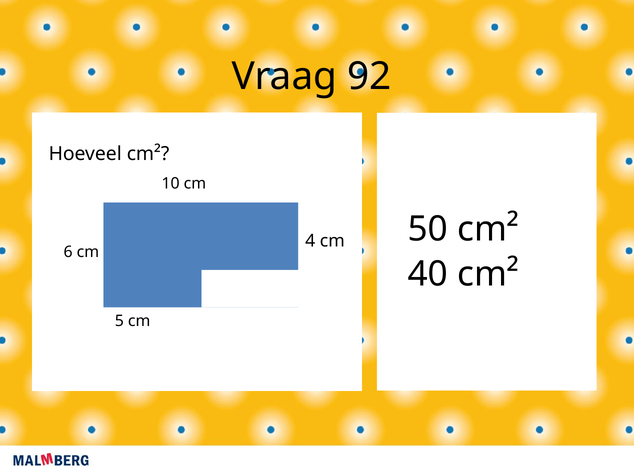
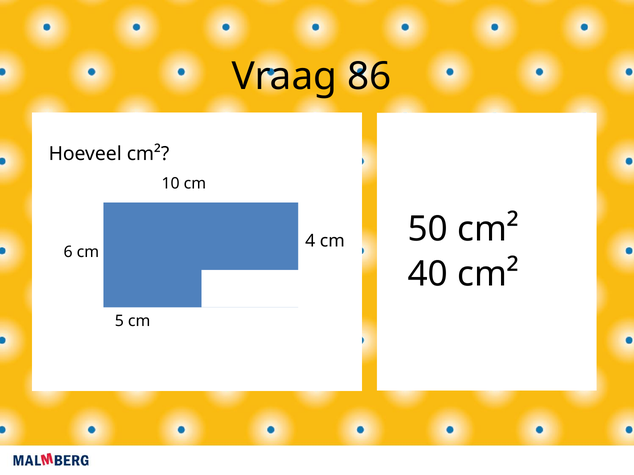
92: 92 -> 86
